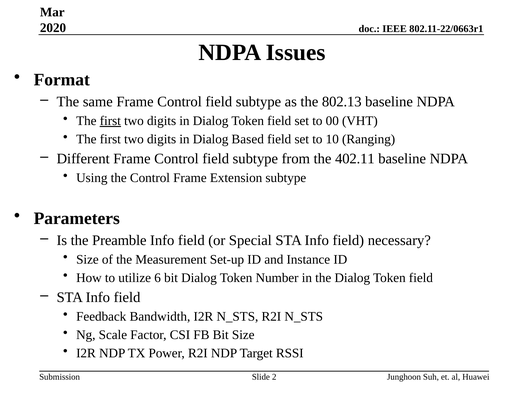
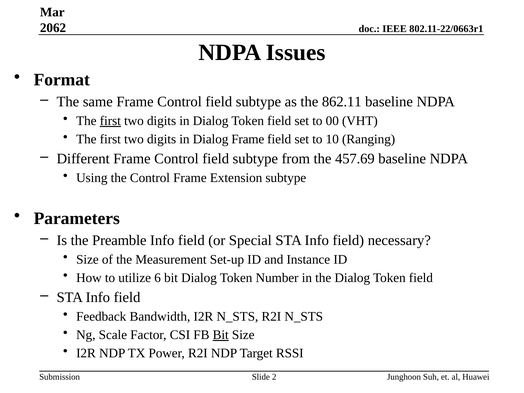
2020: 2020 -> 2062
802.13: 802.13 -> 862.11
Dialog Based: Based -> Frame
402.11: 402.11 -> 457.69
Bit at (221, 335) underline: none -> present
